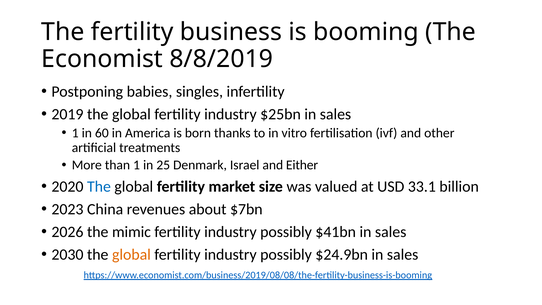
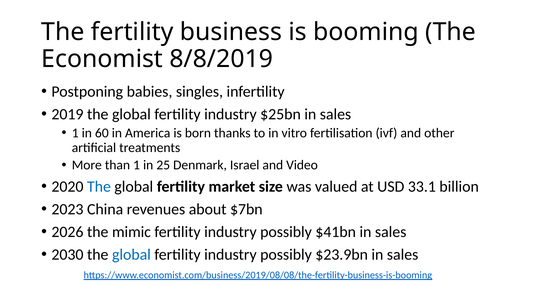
Either: Either -> Video
global at (131, 255) colour: orange -> blue
$24.9bn: $24.9bn -> $23.9bn
